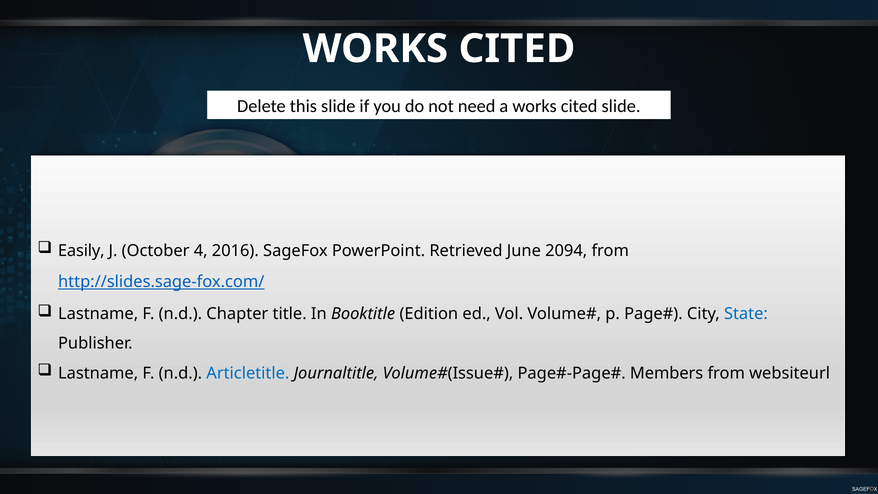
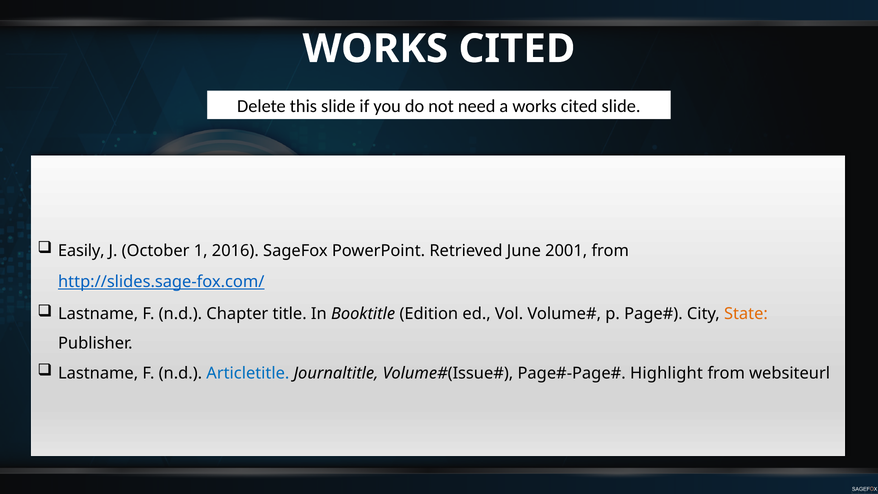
4: 4 -> 1
2094: 2094 -> 2001
State colour: blue -> orange
Members: Members -> Highlight
